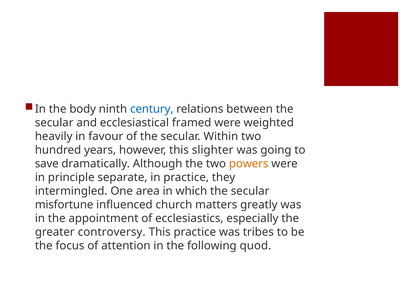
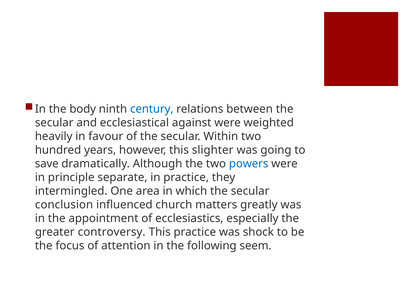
framed: framed -> against
powers colour: orange -> blue
misfortune: misfortune -> conclusion
tribes: tribes -> shock
quod: quod -> seem
